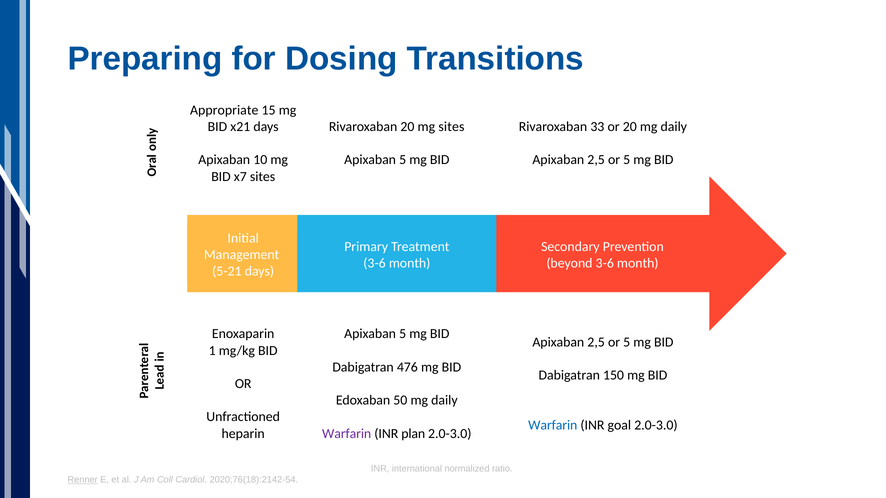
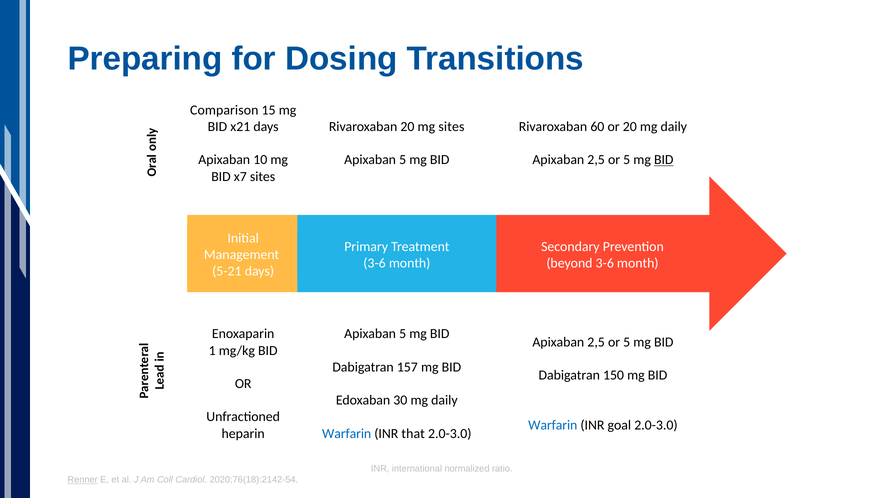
Appropriate: Appropriate -> Comparison
33: 33 -> 60
BID at (664, 160) underline: none -> present
476: 476 -> 157
50: 50 -> 30
Warfarin at (347, 434) colour: purple -> blue
plan: plan -> that
